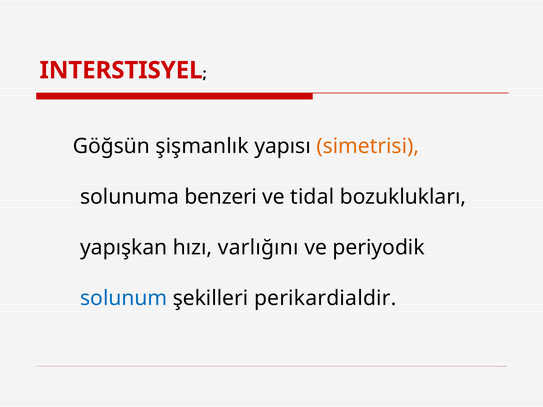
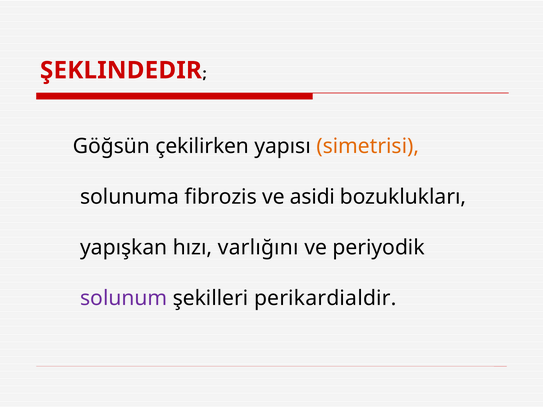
INTERSTISYEL: INTERSTISYEL -> ŞEKLINDEDIR
şişmanlık: şişmanlık -> çekilirken
benzeri: benzeri -> fibrozis
tidal: tidal -> asidi
solunum colour: blue -> purple
